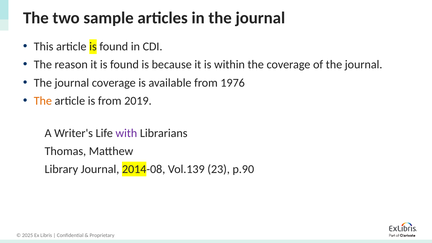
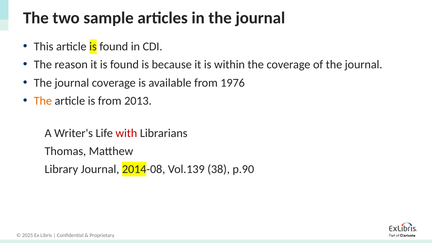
2019: 2019 -> 2013
with colour: purple -> red
23: 23 -> 38
